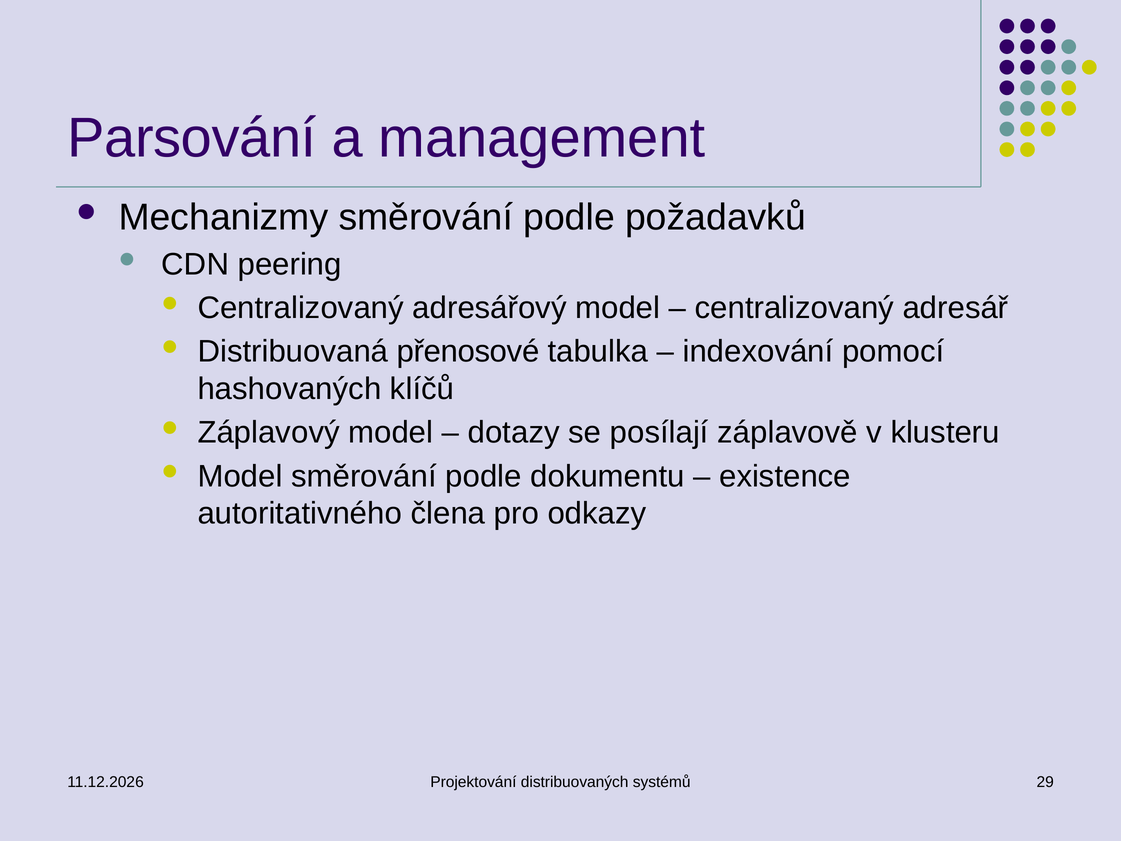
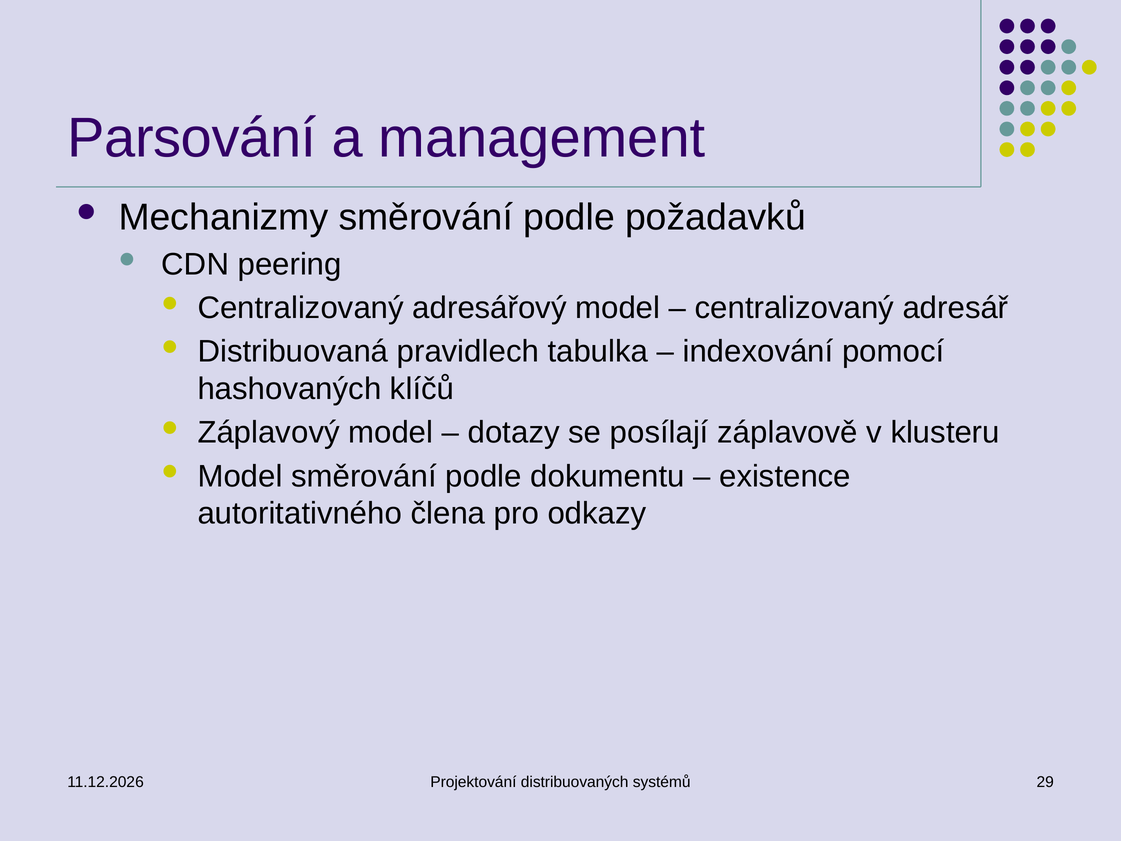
přenosové: přenosové -> pravidlech
